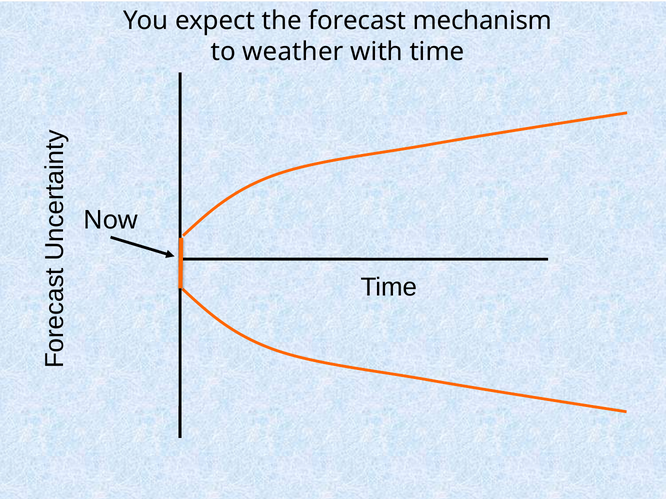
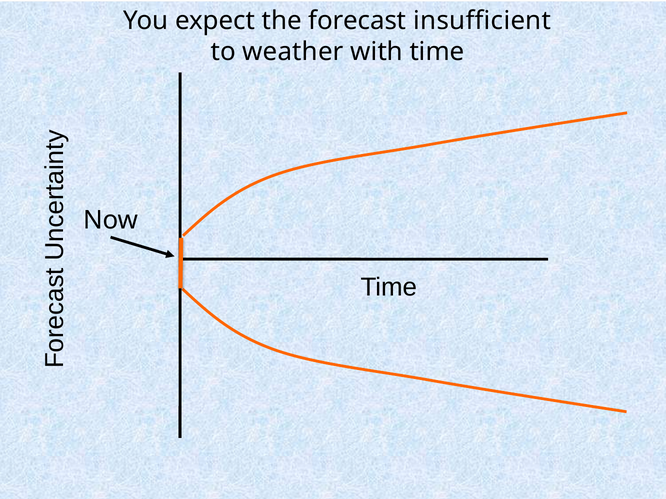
mechanism: mechanism -> insufficient
